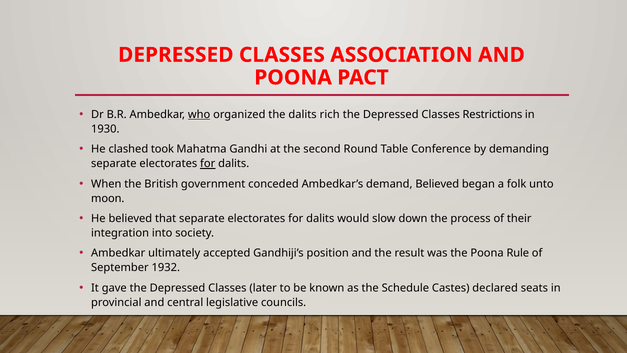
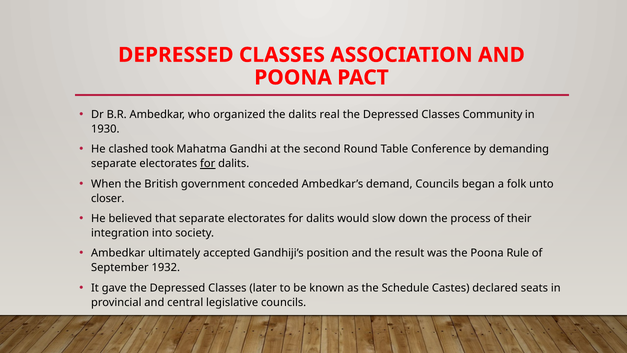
who underline: present -> none
rich: rich -> real
Restrictions: Restrictions -> Community
demand Believed: Believed -> Councils
moon: moon -> closer
